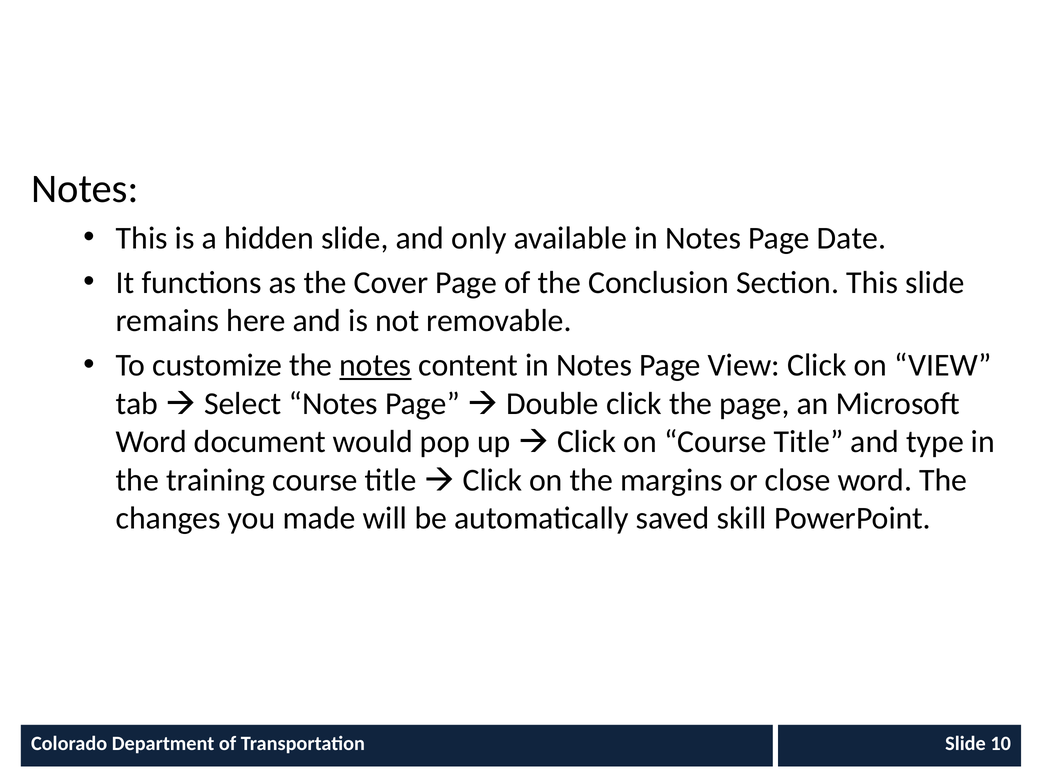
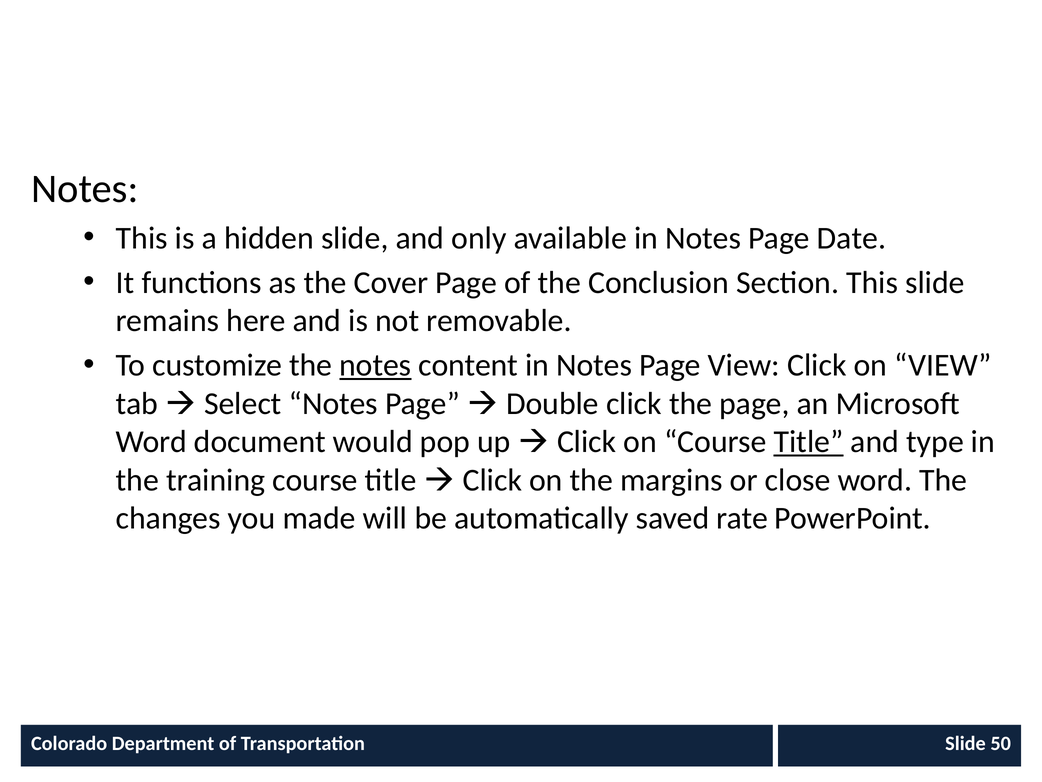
Title at (809, 442) underline: none -> present
skill: skill -> rate
10: 10 -> 50
